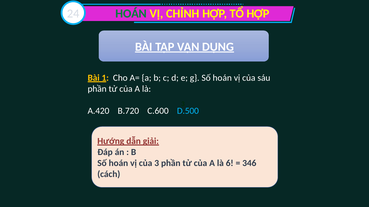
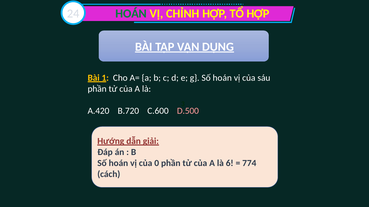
D.500 colour: light blue -> pink
của 3: 3 -> 0
346: 346 -> 774
